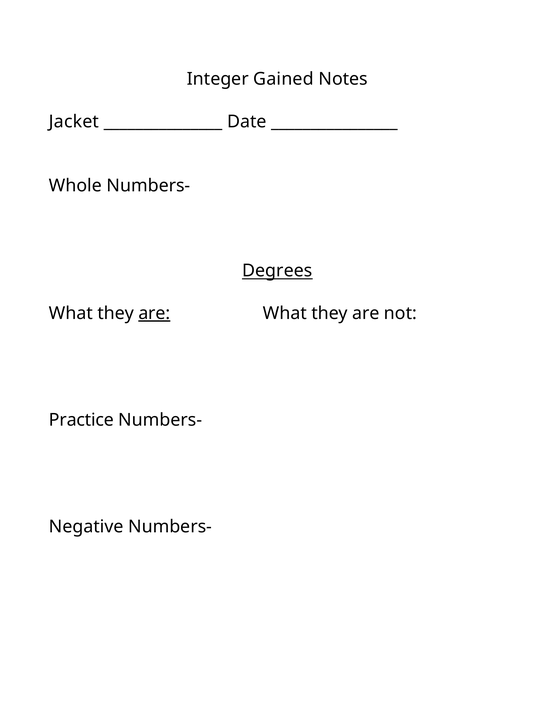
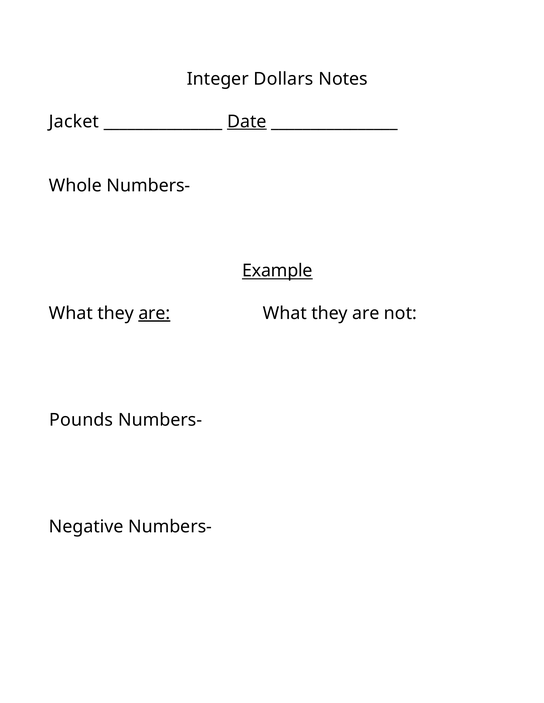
Gained: Gained -> Dollars
Date underline: none -> present
Degrees: Degrees -> Example
Practice: Practice -> Pounds
